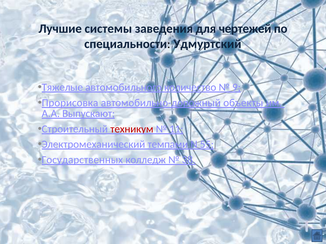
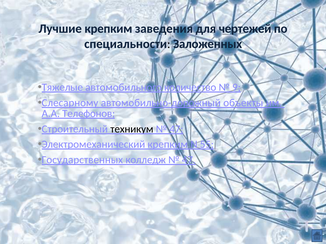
Лучшие системы: системы -> крепким
Удмуртский: Удмуртский -> Заложенных
Прорисовка: Прорисовка -> Слесарному
Выпускают: Выпускают -> Телефонов
техникум colour: red -> black
11 at (176, 129): 11 -> 47
Электромеханический темпами: темпами -> крепким
38 at (189, 160): 38 -> 47
